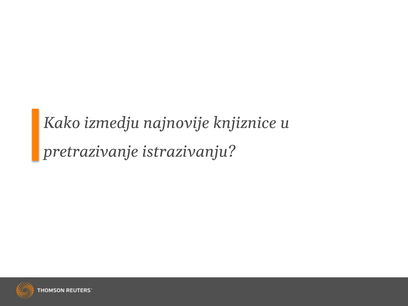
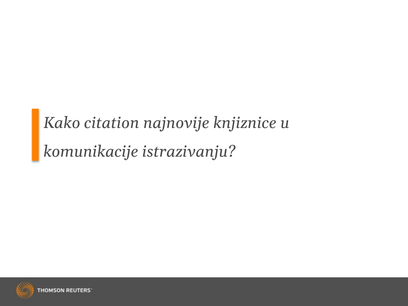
izmedju: izmedju -> citation
pretrazivanje: pretrazivanje -> komunikacije
